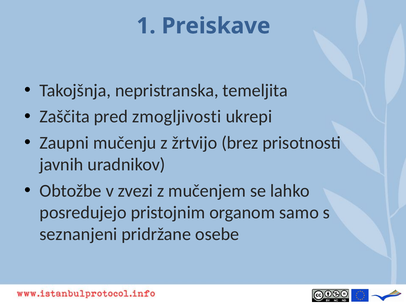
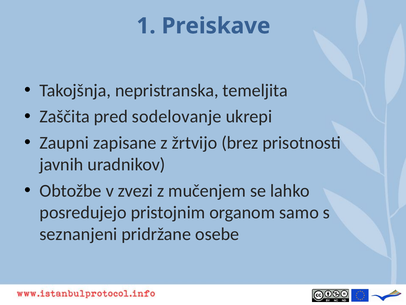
zmogljivosti: zmogljivosti -> sodelovanje
mučenju: mučenju -> zapisane
